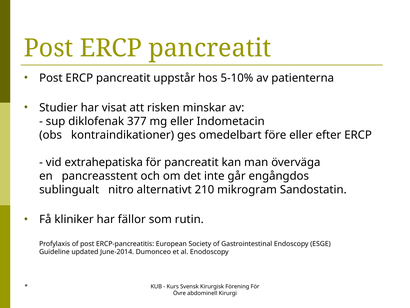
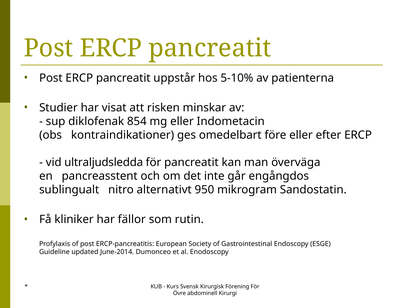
377: 377 -> 854
extrahepatiska: extrahepatiska -> ultraljudsledda
210: 210 -> 950
